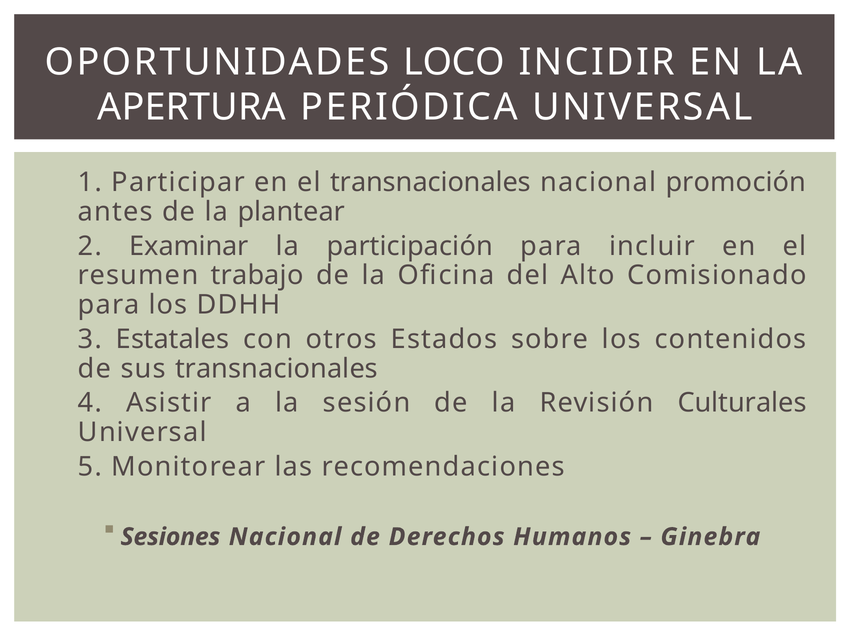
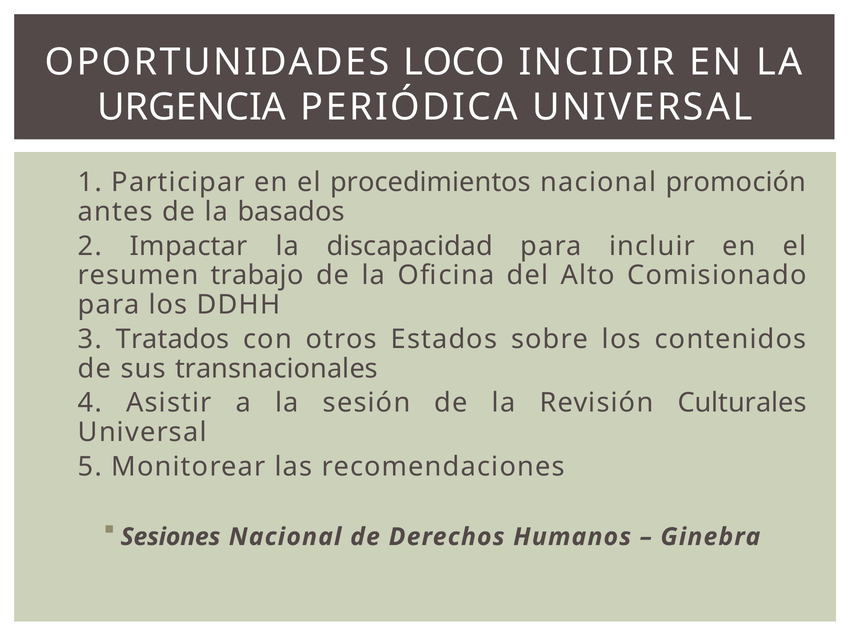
APERTURA: APERTURA -> URGENCIA
el transnacionales: transnacionales -> procedimientos
plantear: plantear -> basados
Examinar: Examinar -> Impactar
participación: participación -> discapacidad
Estatales: Estatales -> Tratados
